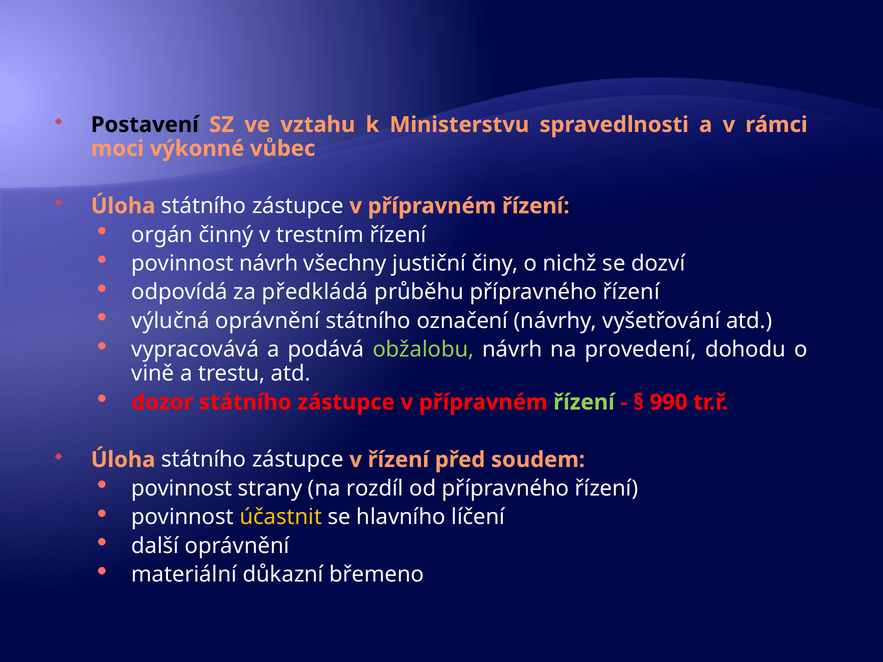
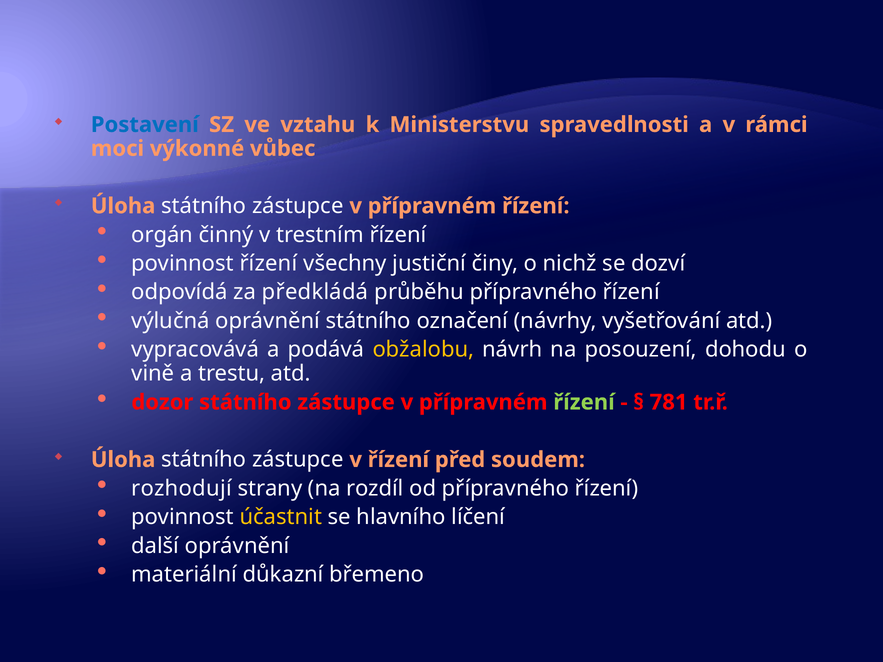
Postavení colour: black -> blue
povinnost návrh: návrh -> řízení
obžalobu colour: light green -> yellow
provedení: provedení -> posouzení
990: 990 -> 781
povinnost at (182, 489): povinnost -> rozhodují
